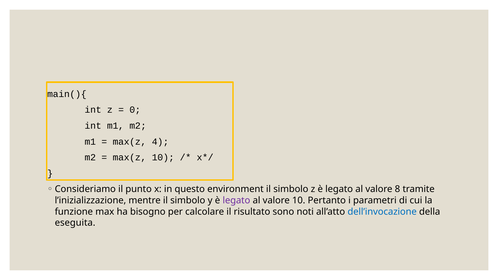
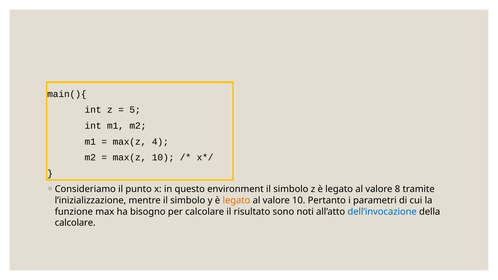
0: 0 -> 5
legato at (236, 201) colour: purple -> orange
eseguita at (75, 223): eseguita -> calcolare
